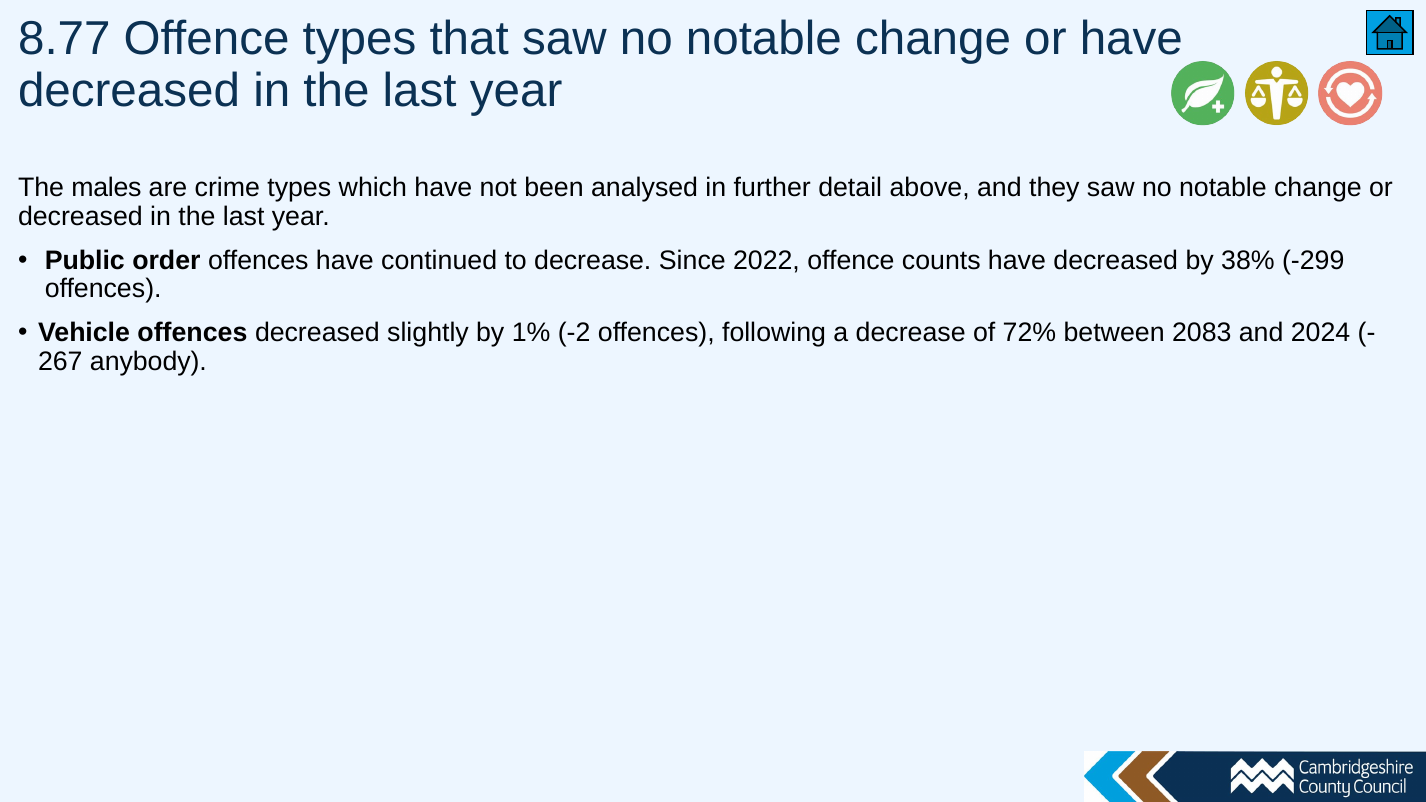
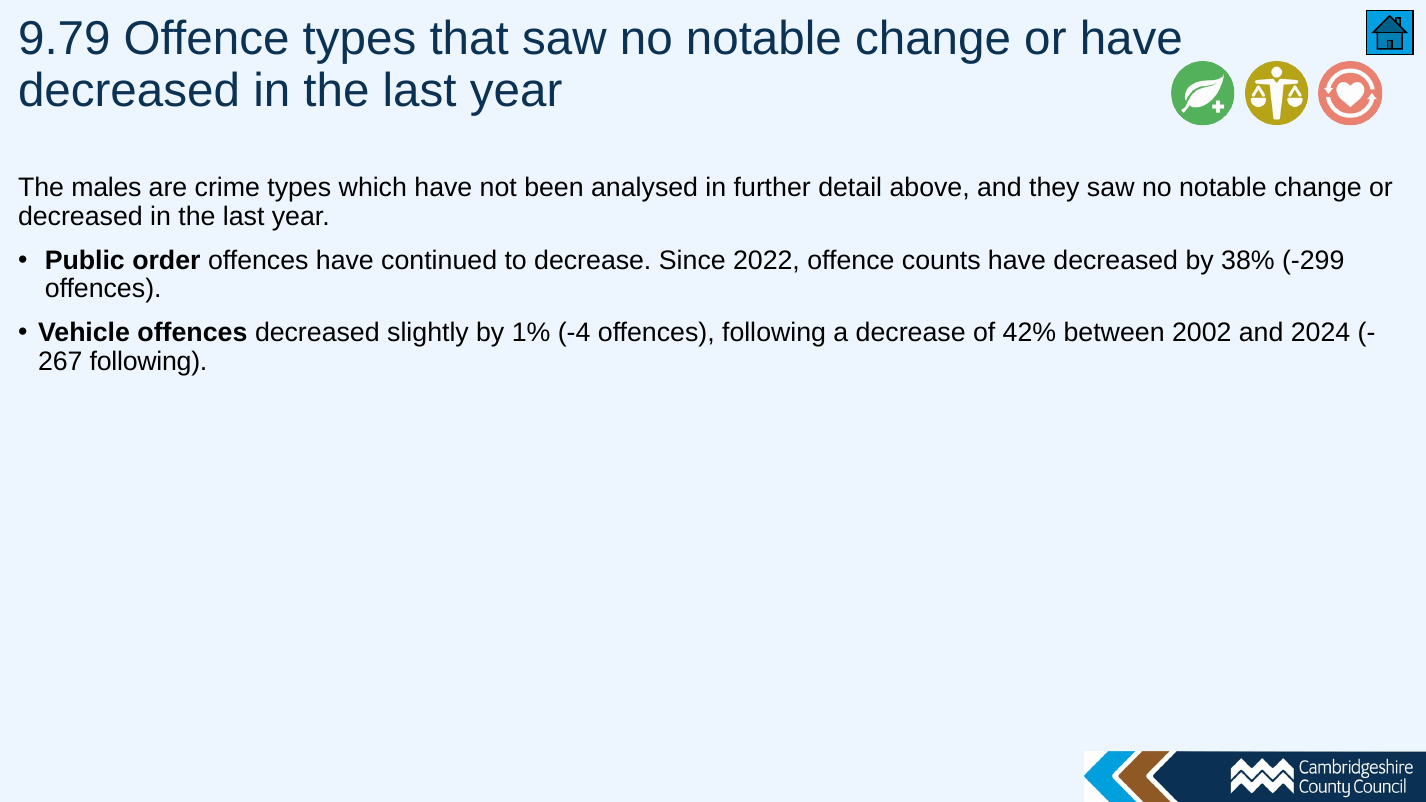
8.77: 8.77 -> 9.79
-2: -2 -> -4
72%: 72% -> 42%
2083: 2083 -> 2002
anybody at (148, 362): anybody -> following
